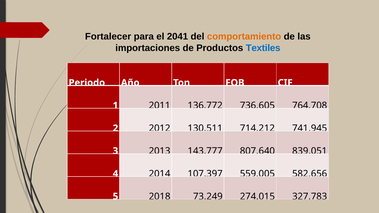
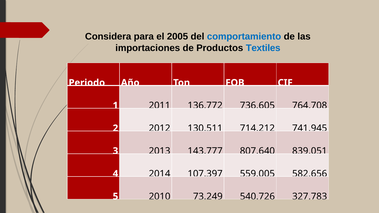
Fortalecer: Fortalecer -> Considera
2041: 2041 -> 2005
comportamiento colour: orange -> blue
2018: 2018 -> 2010
274.015: 274.015 -> 540.726
